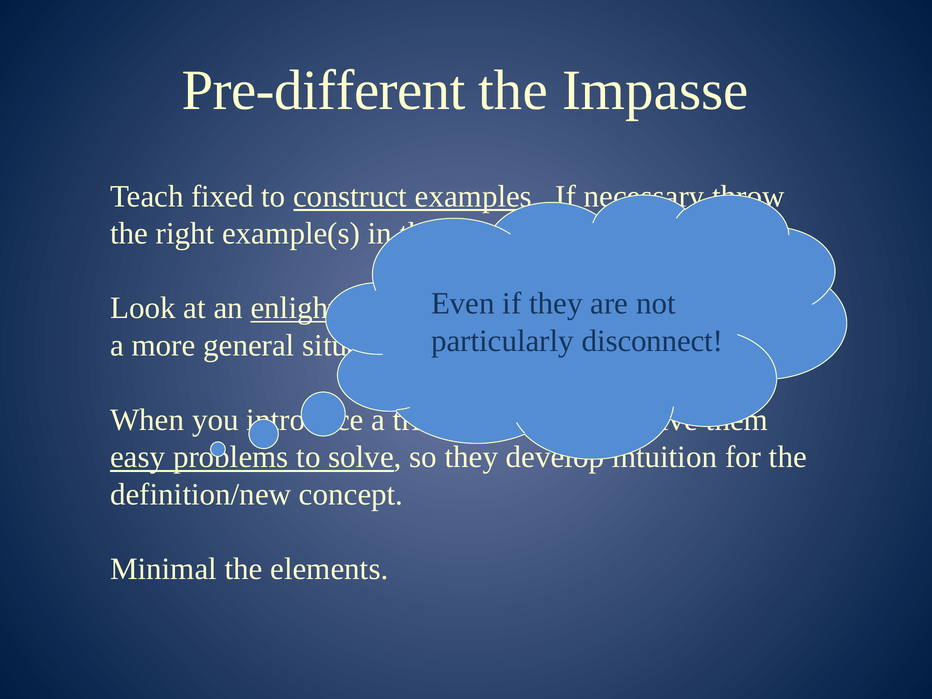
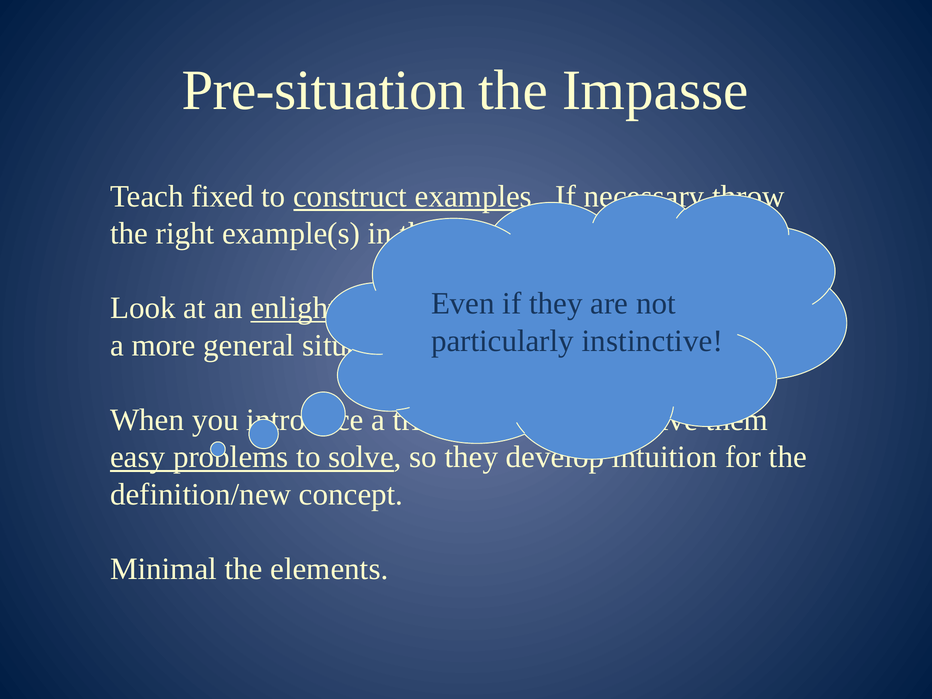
Pre-different: Pre-different -> Pre-situation
disconnect: disconnect -> instinctive
